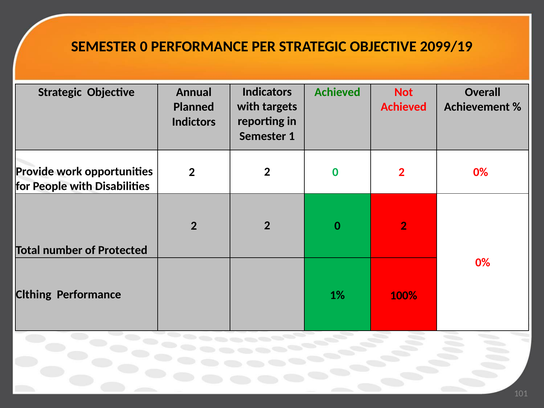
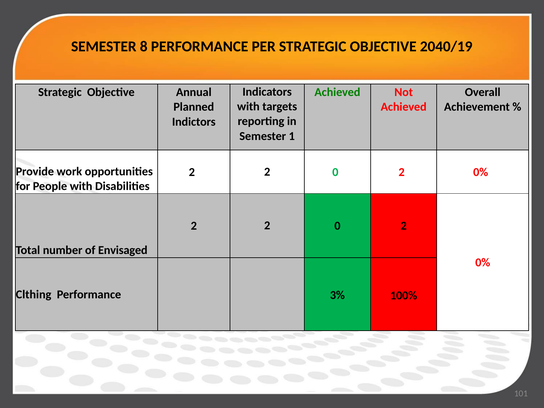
SEMESTER 0: 0 -> 8
2099/19: 2099/19 -> 2040/19
Protected: Protected -> Envisaged
1%: 1% -> 3%
